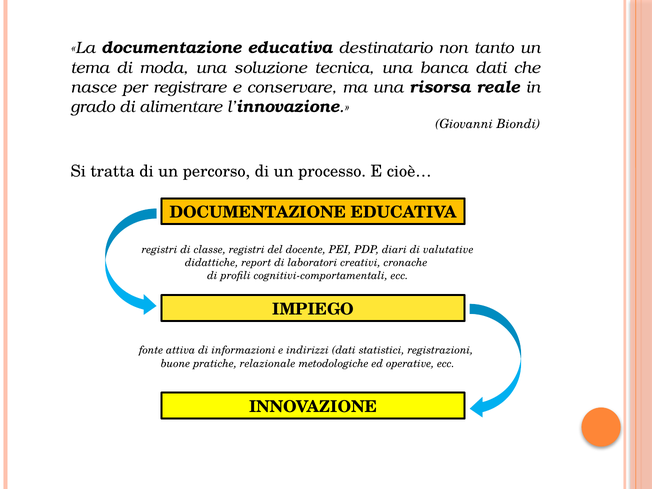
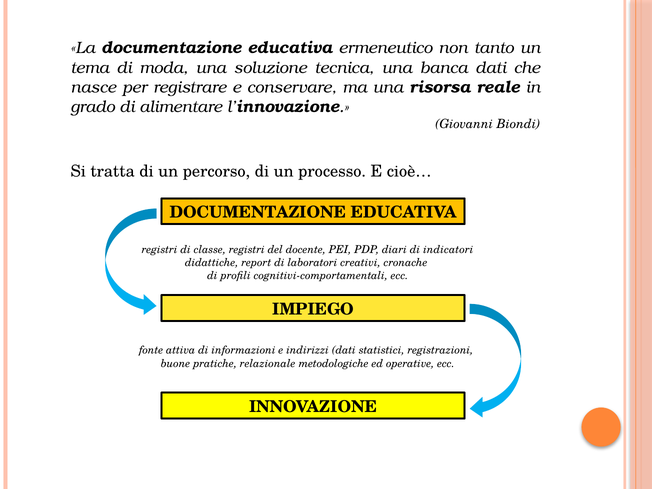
destinatario: destinatario -> ermeneutico
valutative: valutative -> indicatori
